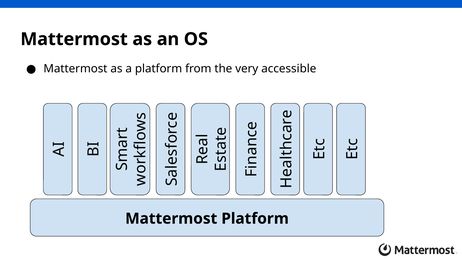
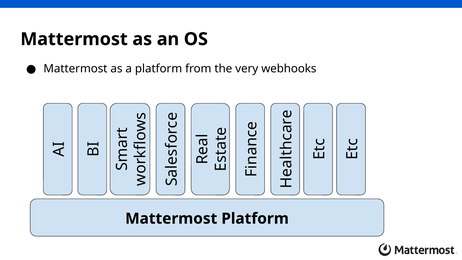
accessible: accessible -> webhooks
